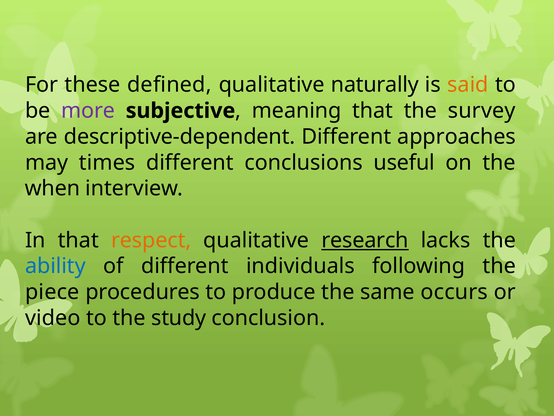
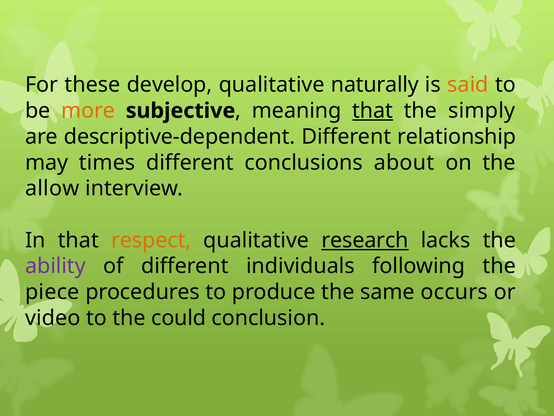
defined: defined -> develop
more colour: purple -> orange
that at (373, 111) underline: none -> present
survey: survey -> simply
approaches: approaches -> relationship
useful: useful -> about
when: when -> allow
ability colour: blue -> purple
study: study -> could
